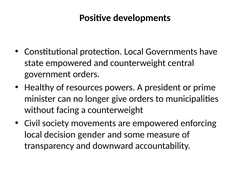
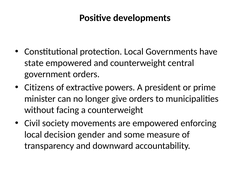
Healthy: Healthy -> Citizens
resources: resources -> extractive
